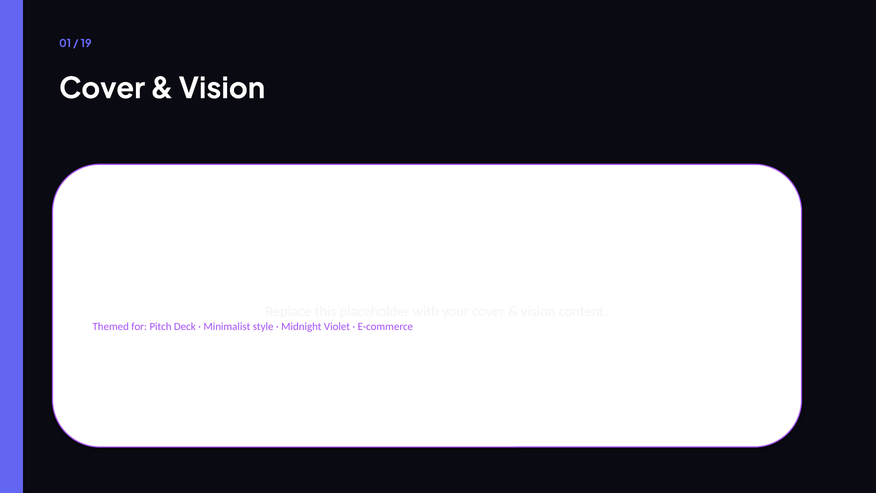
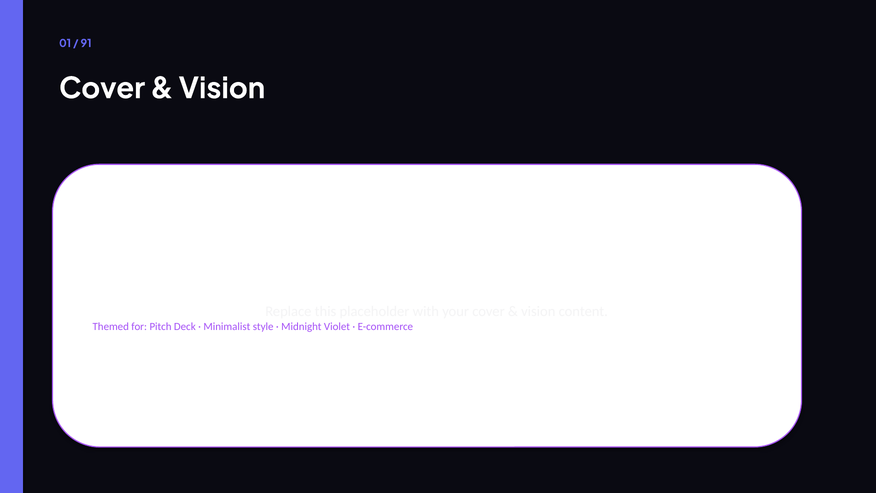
19: 19 -> 91
